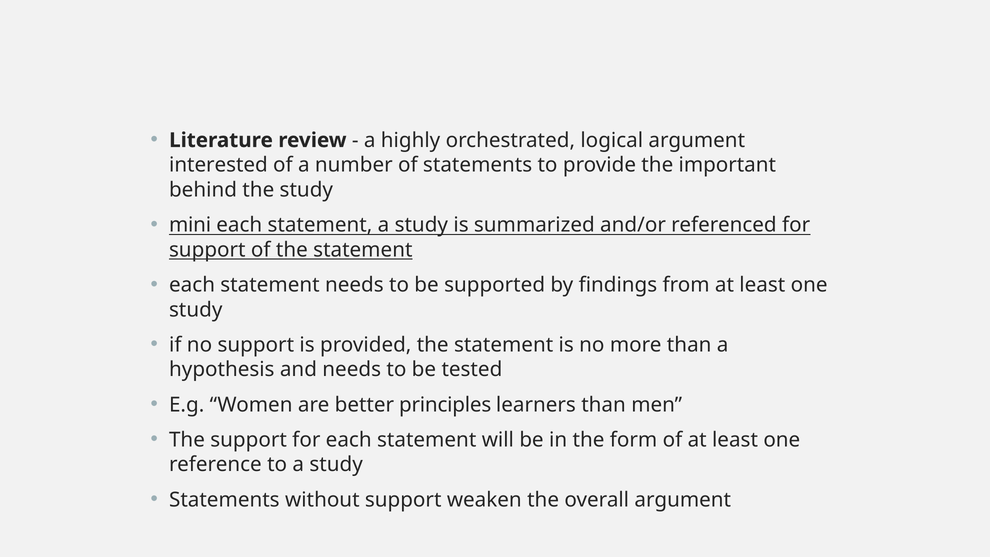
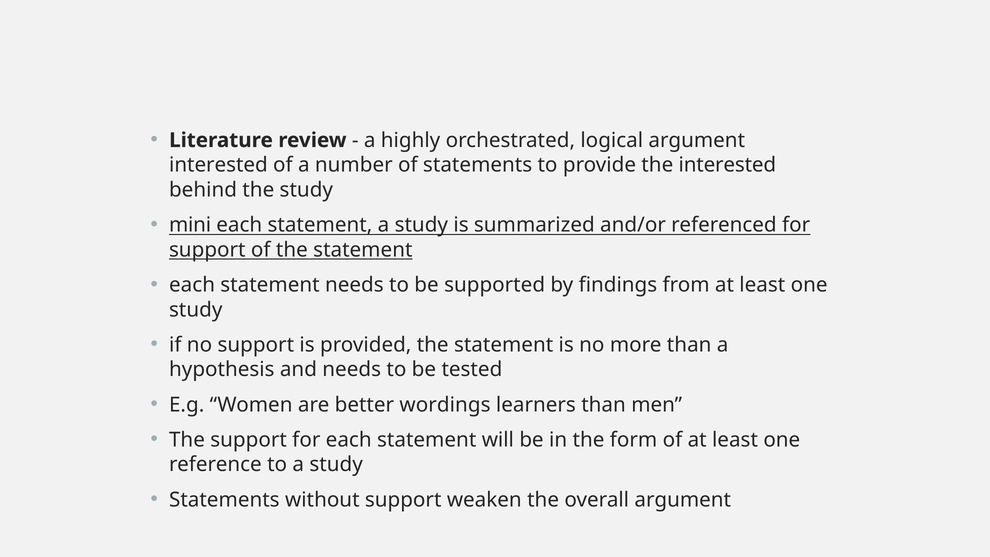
the important: important -> interested
principles: principles -> wordings
